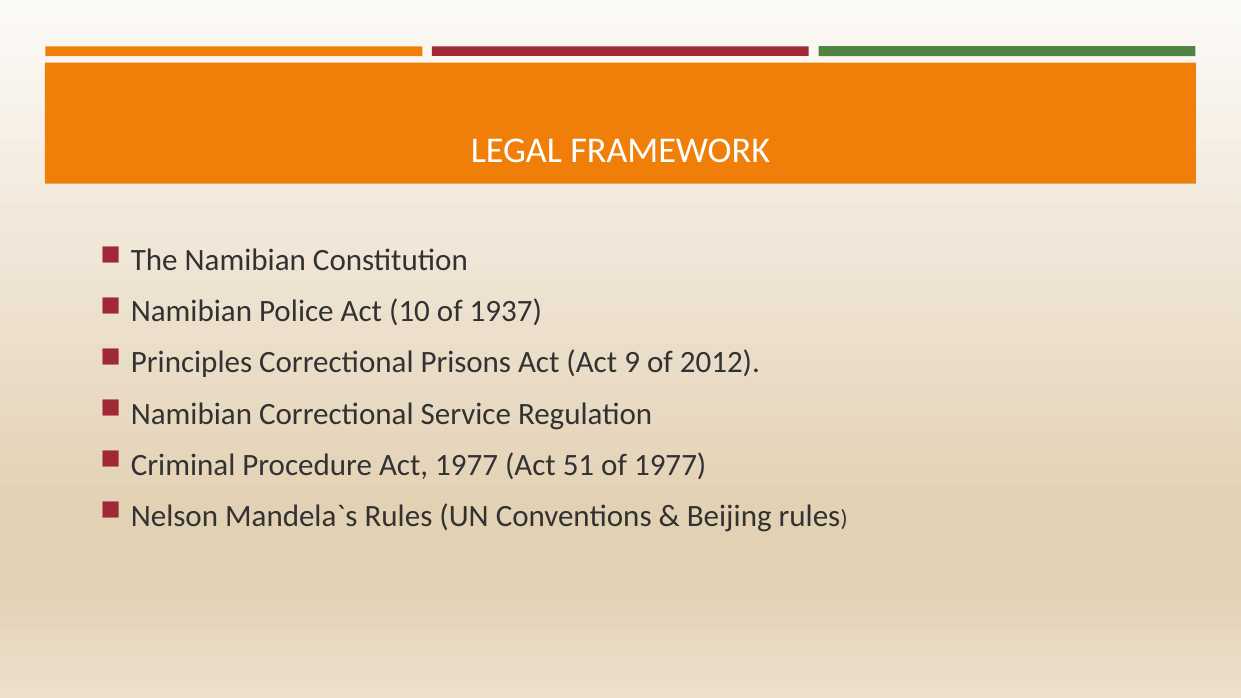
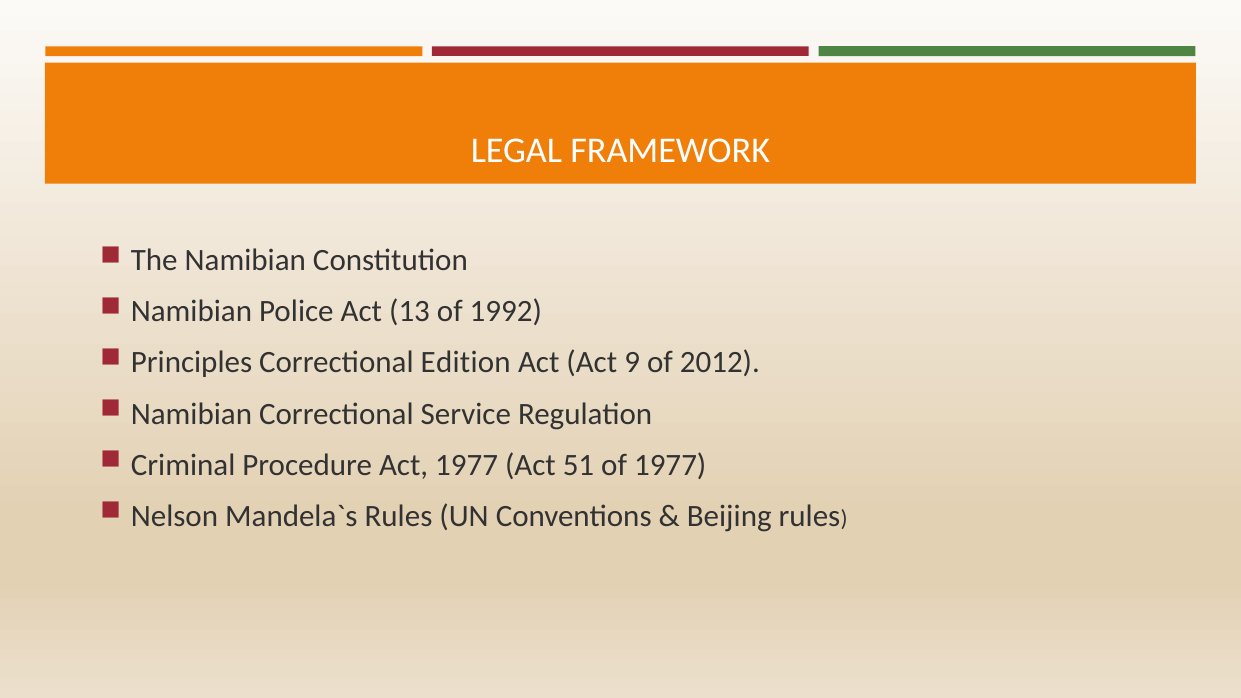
10: 10 -> 13
1937: 1937 -> 1992
Prisons: Prisons -> Edition
